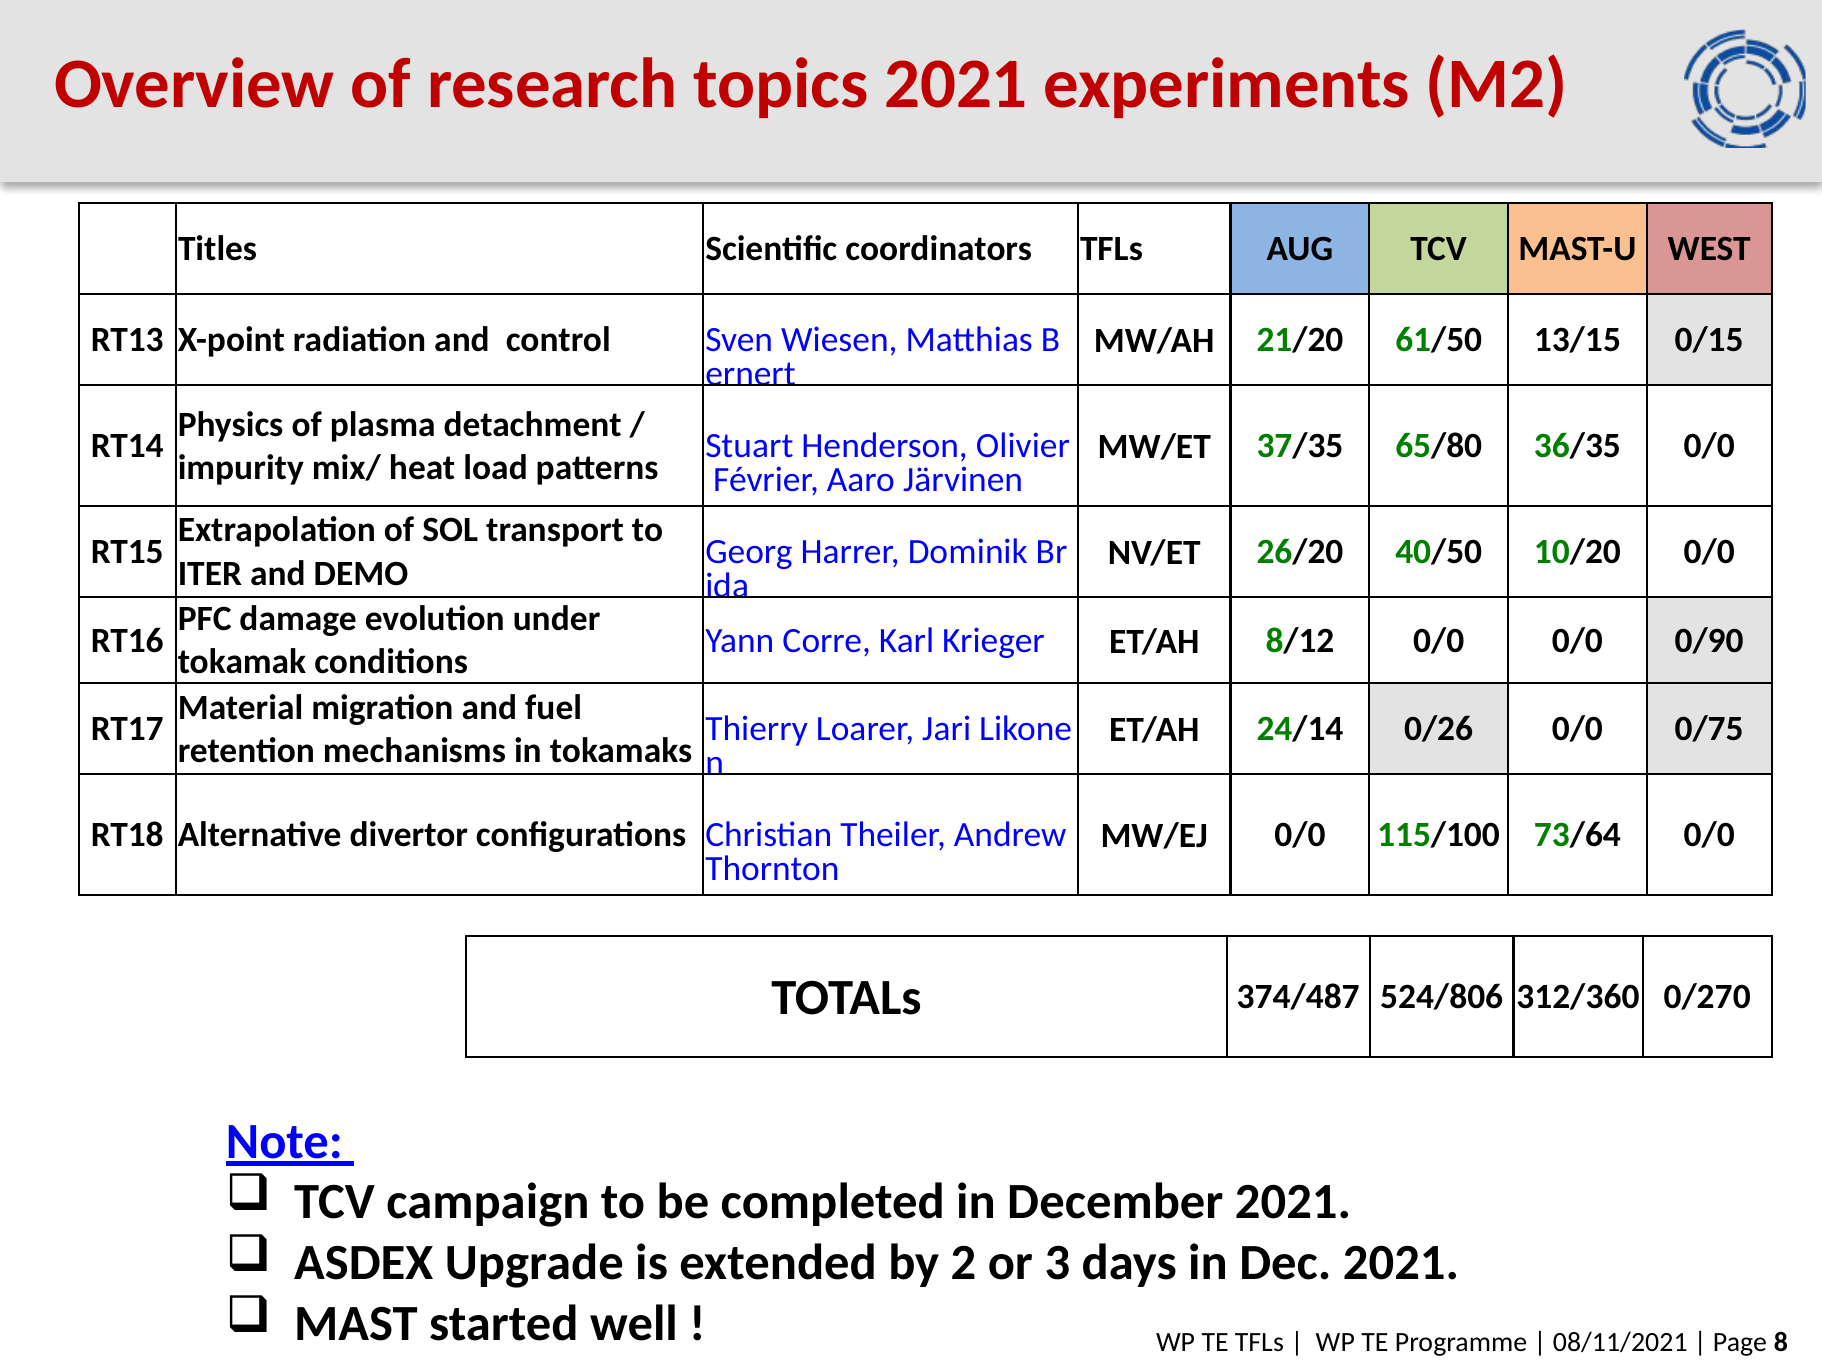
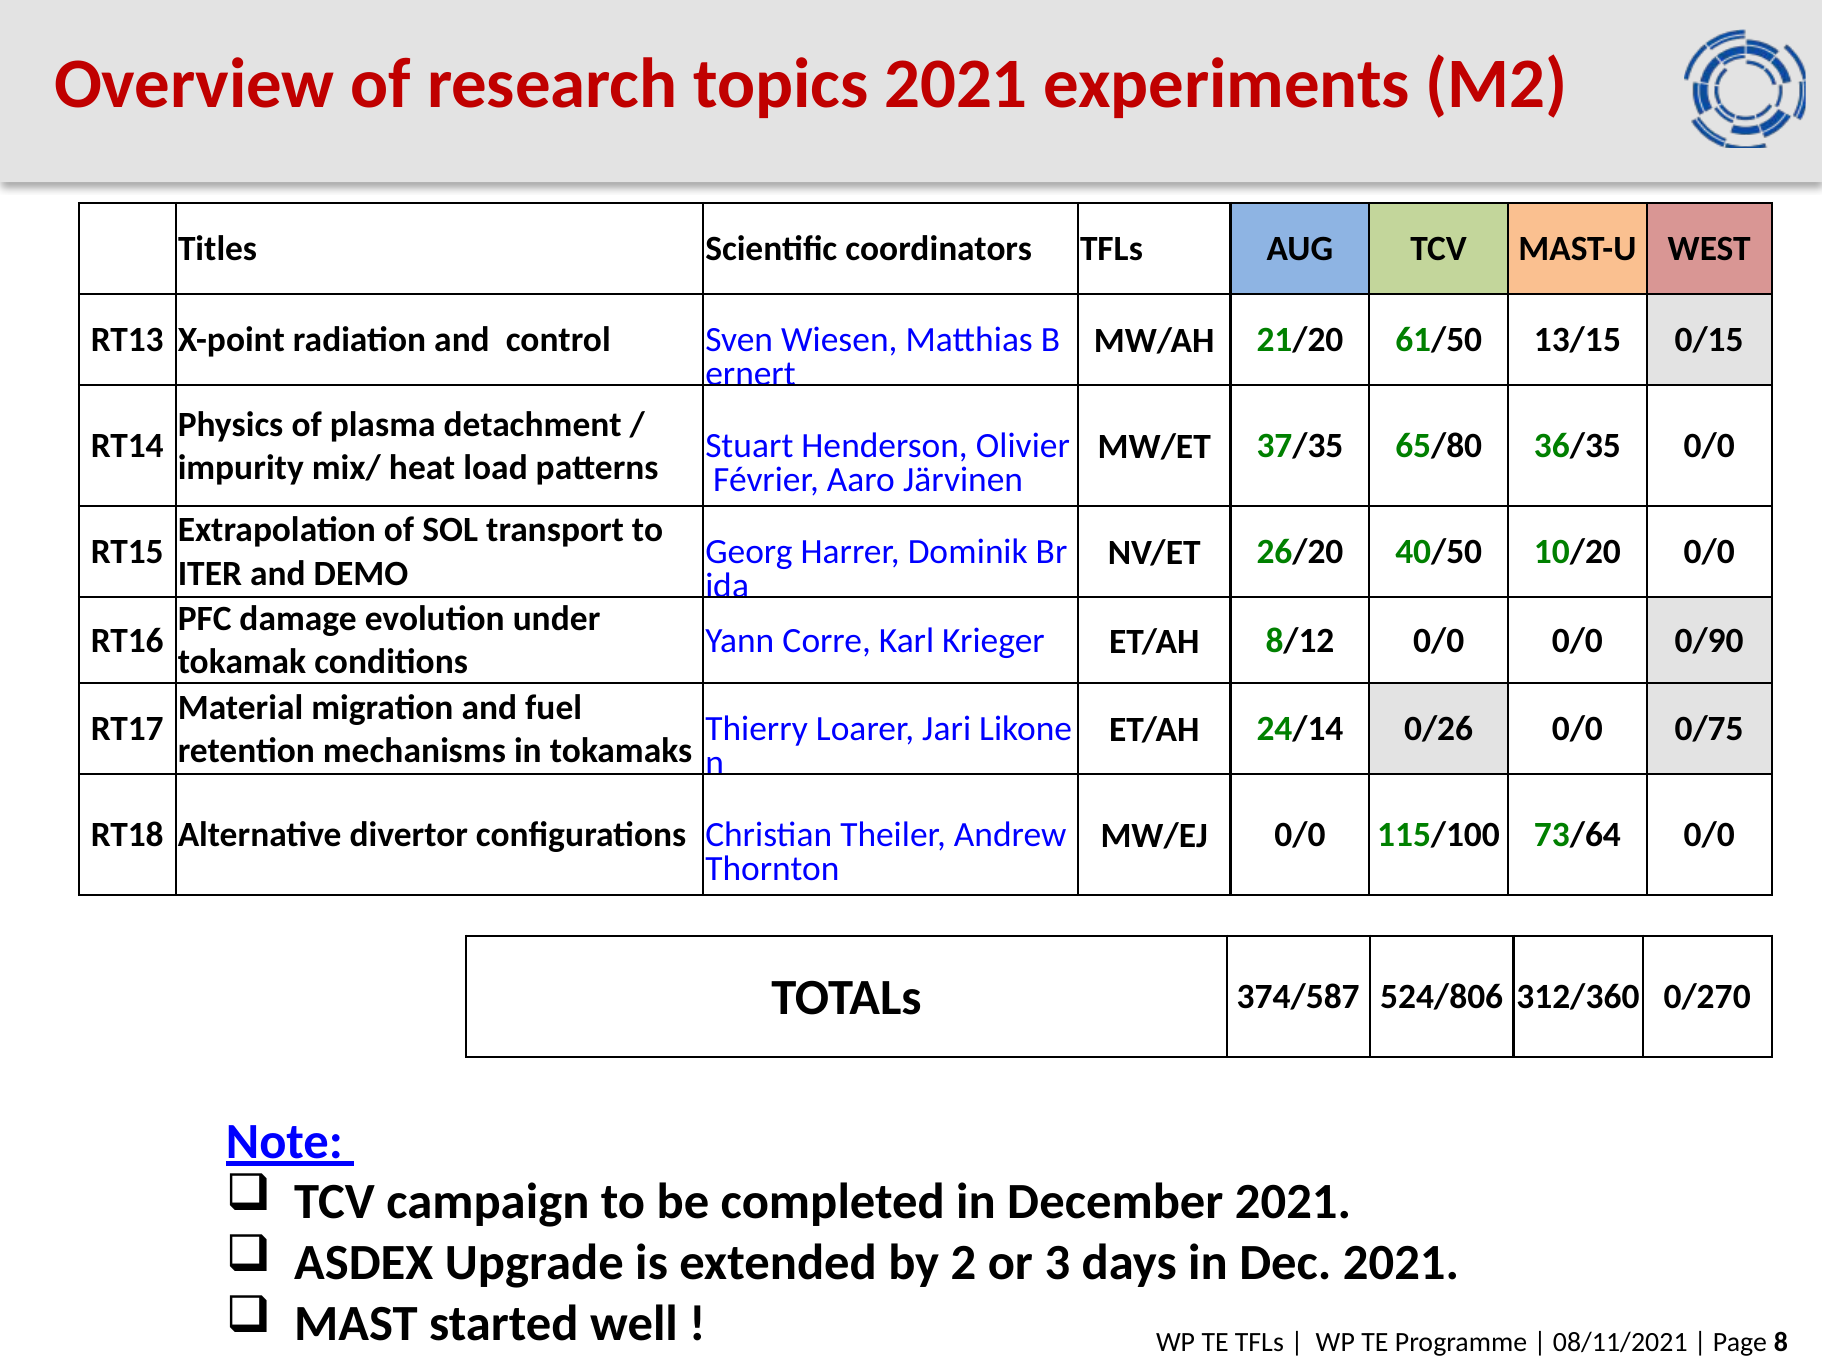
374/487: 374/487 -> 374/587
